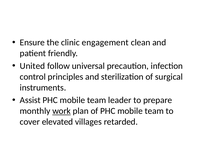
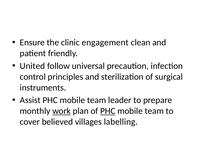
PHC at (108, 111) underline: none -> present
elevated: elevated -> believed
retarded: retarded -> labelling
